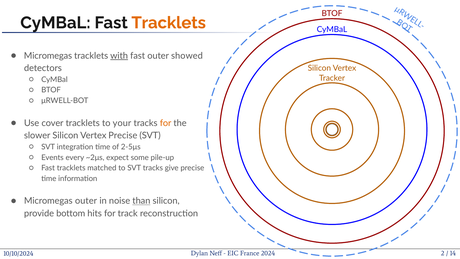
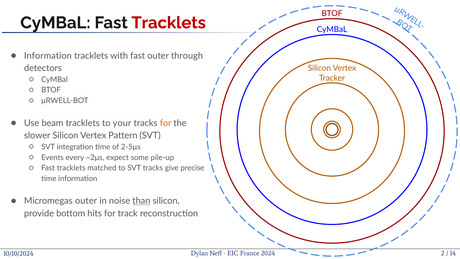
Tracklets at (169, 23) colour: orange -> red
Micromegas at (48, 56): Micromegas -> Information
with underline: present -> none
showed: showed -> through
cover: cover -> beam
Vertex Precise: Precise -> Pattern
